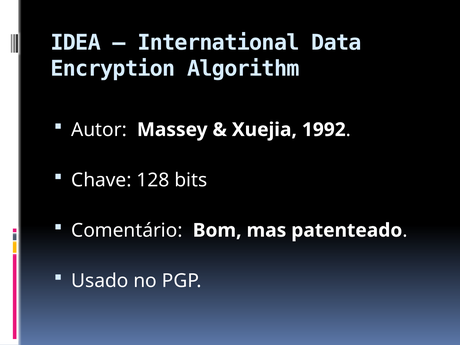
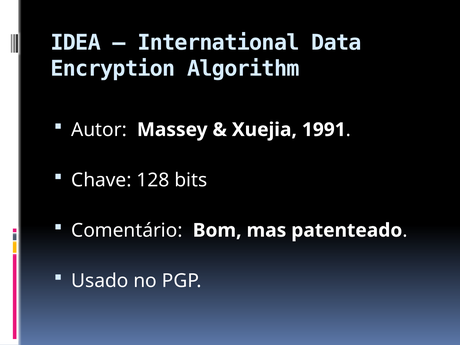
1992: 1992 -> 1991
